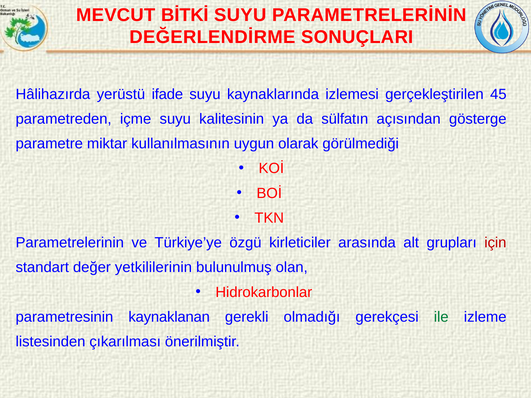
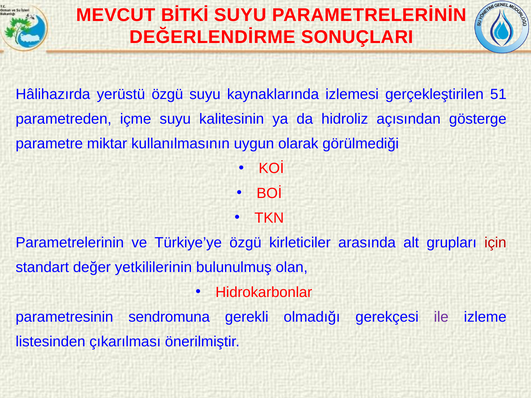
yerüstü ifade: ifade -> özgü
45: 45 -> 51
sülfatın: sülfatın -> hidroliz
kaynaklanan: kaynaklanan -> sendromuna
ile colour: green -> purple
